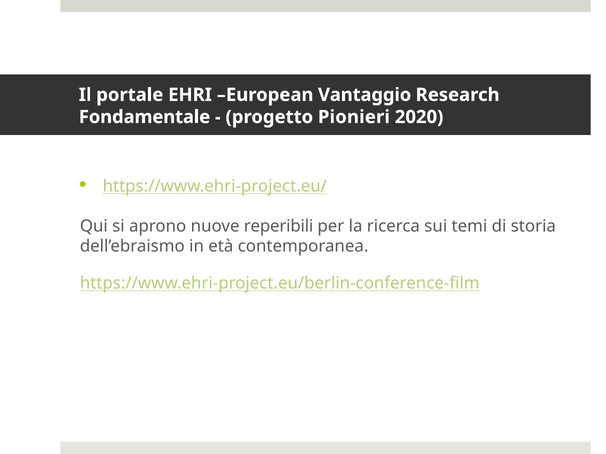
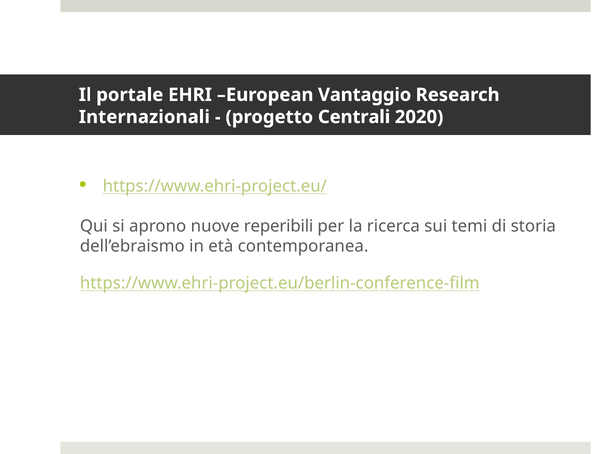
Fondamentale: Fondamentale -> Internazionali
Pionieri: Pionieri -> Centrali
